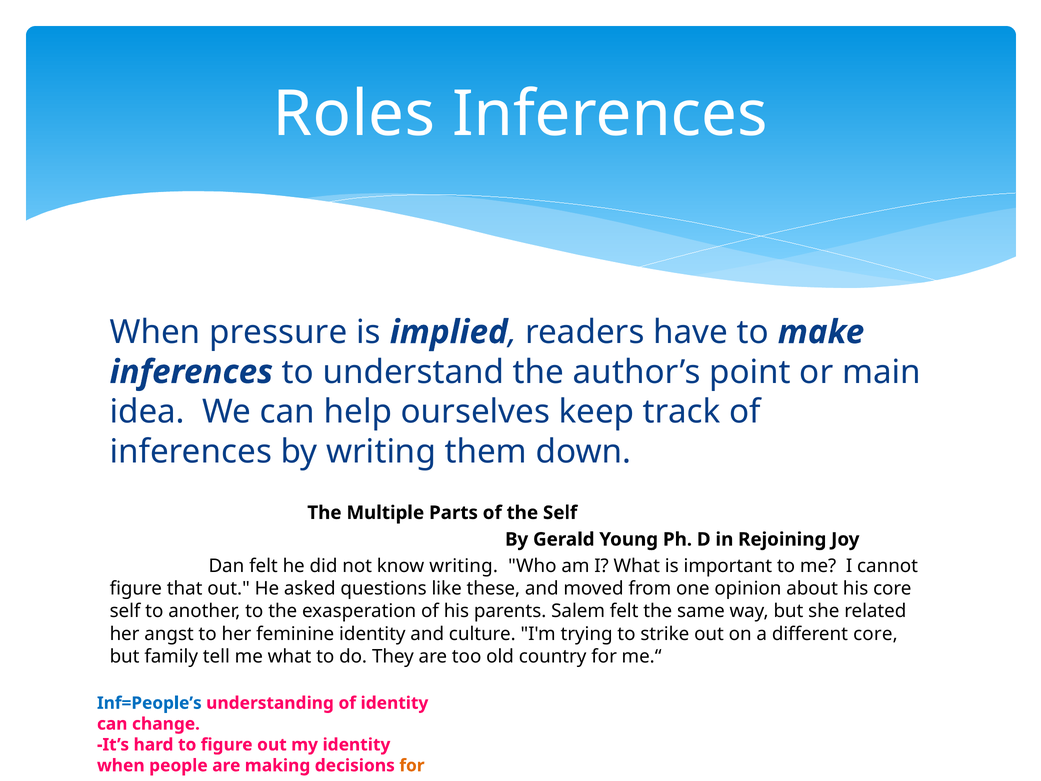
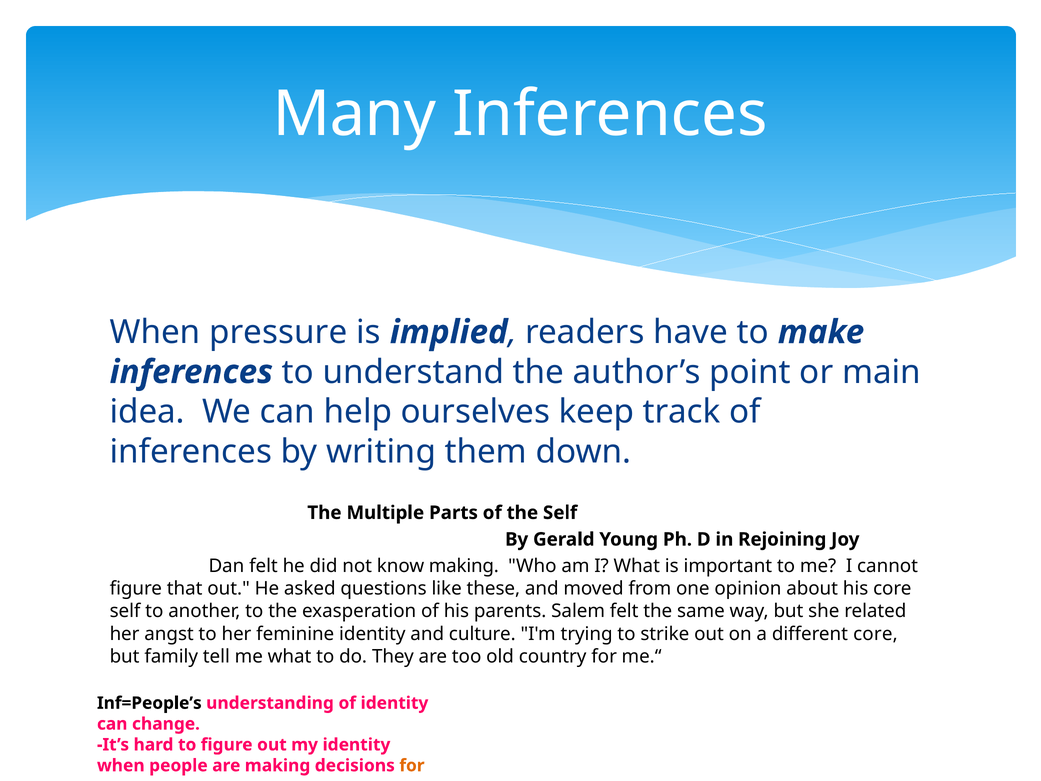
Roles: Roles -> Many
know writing: writing -> making
Inf=People’s colour: blue -> black
